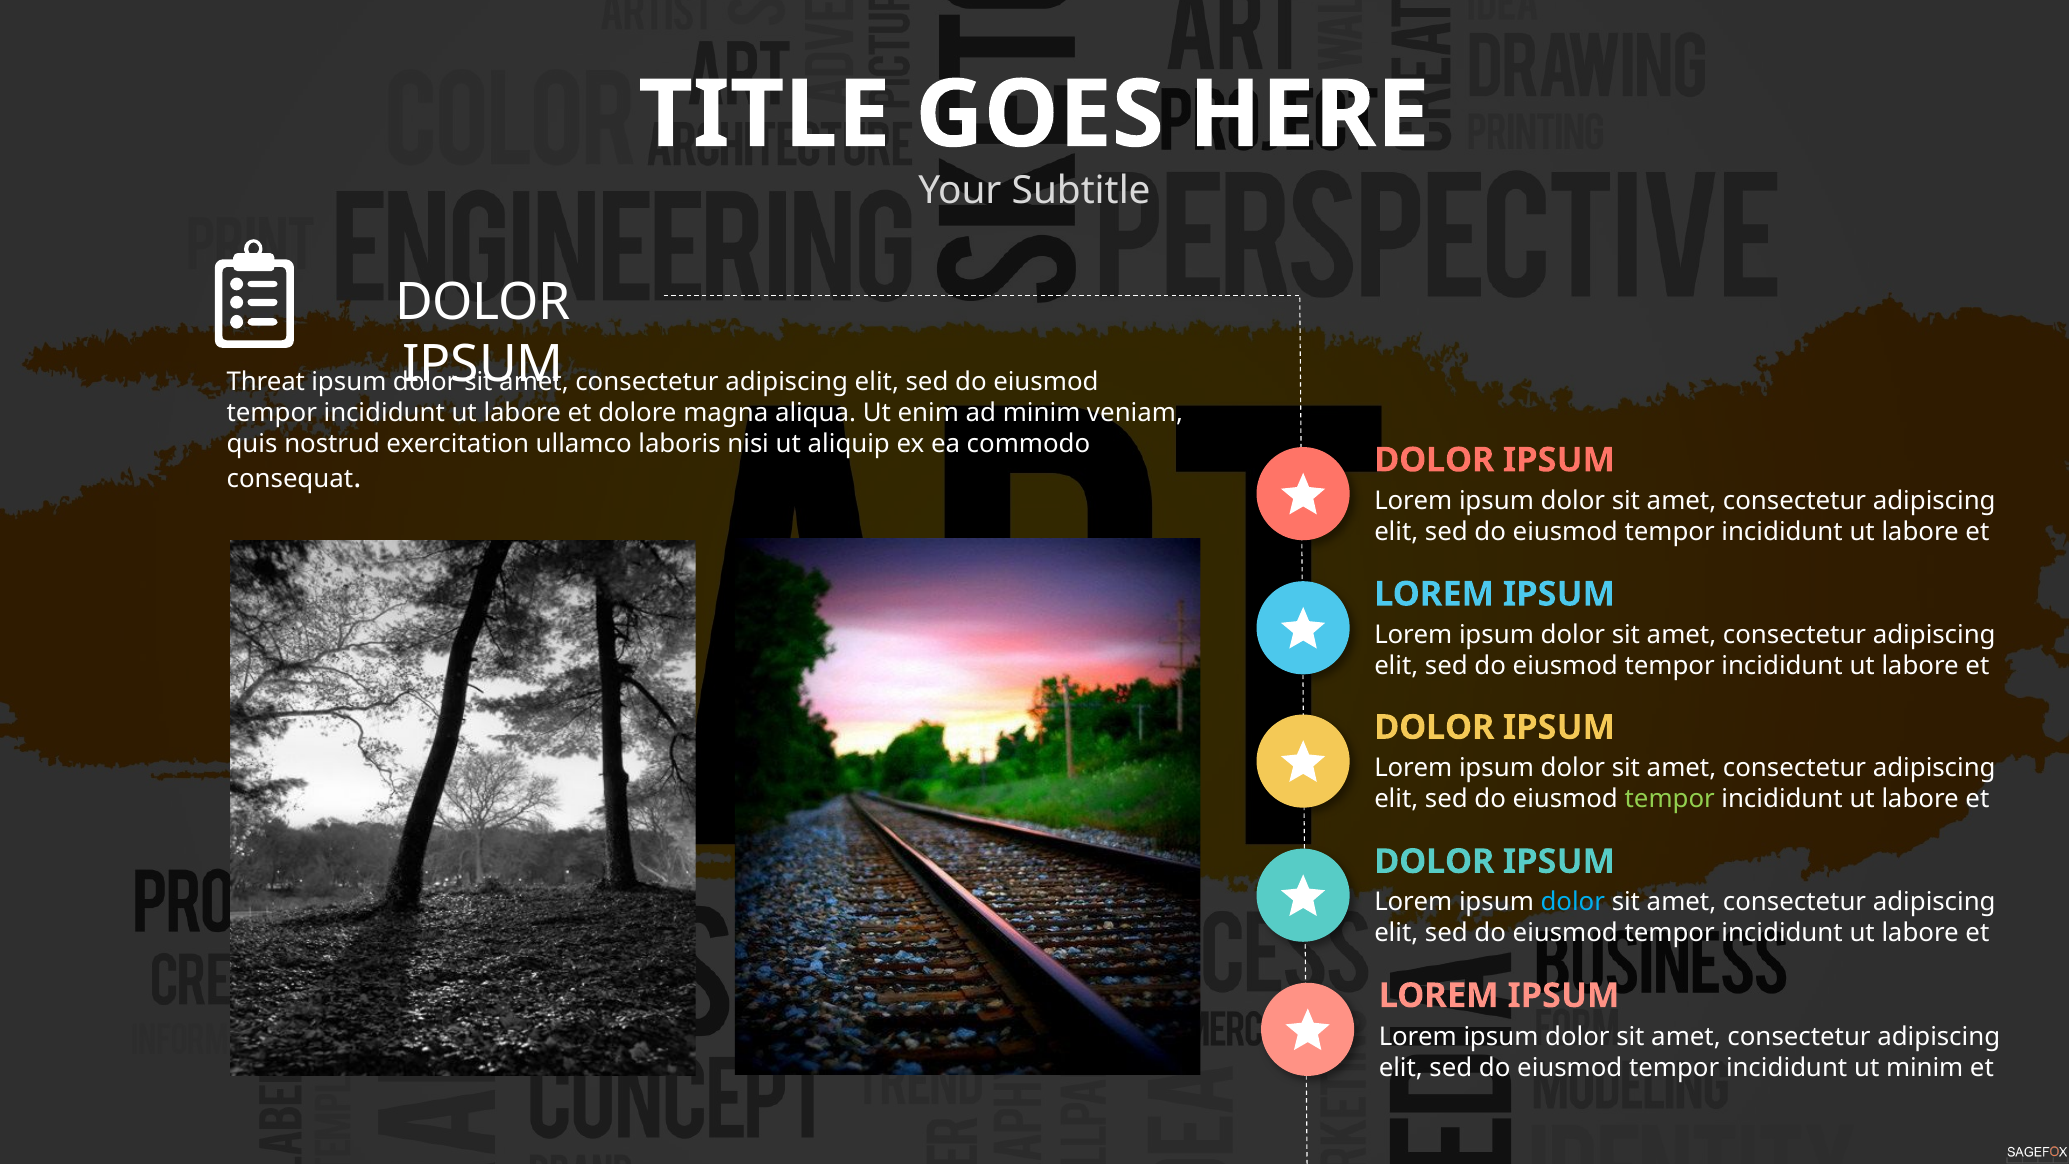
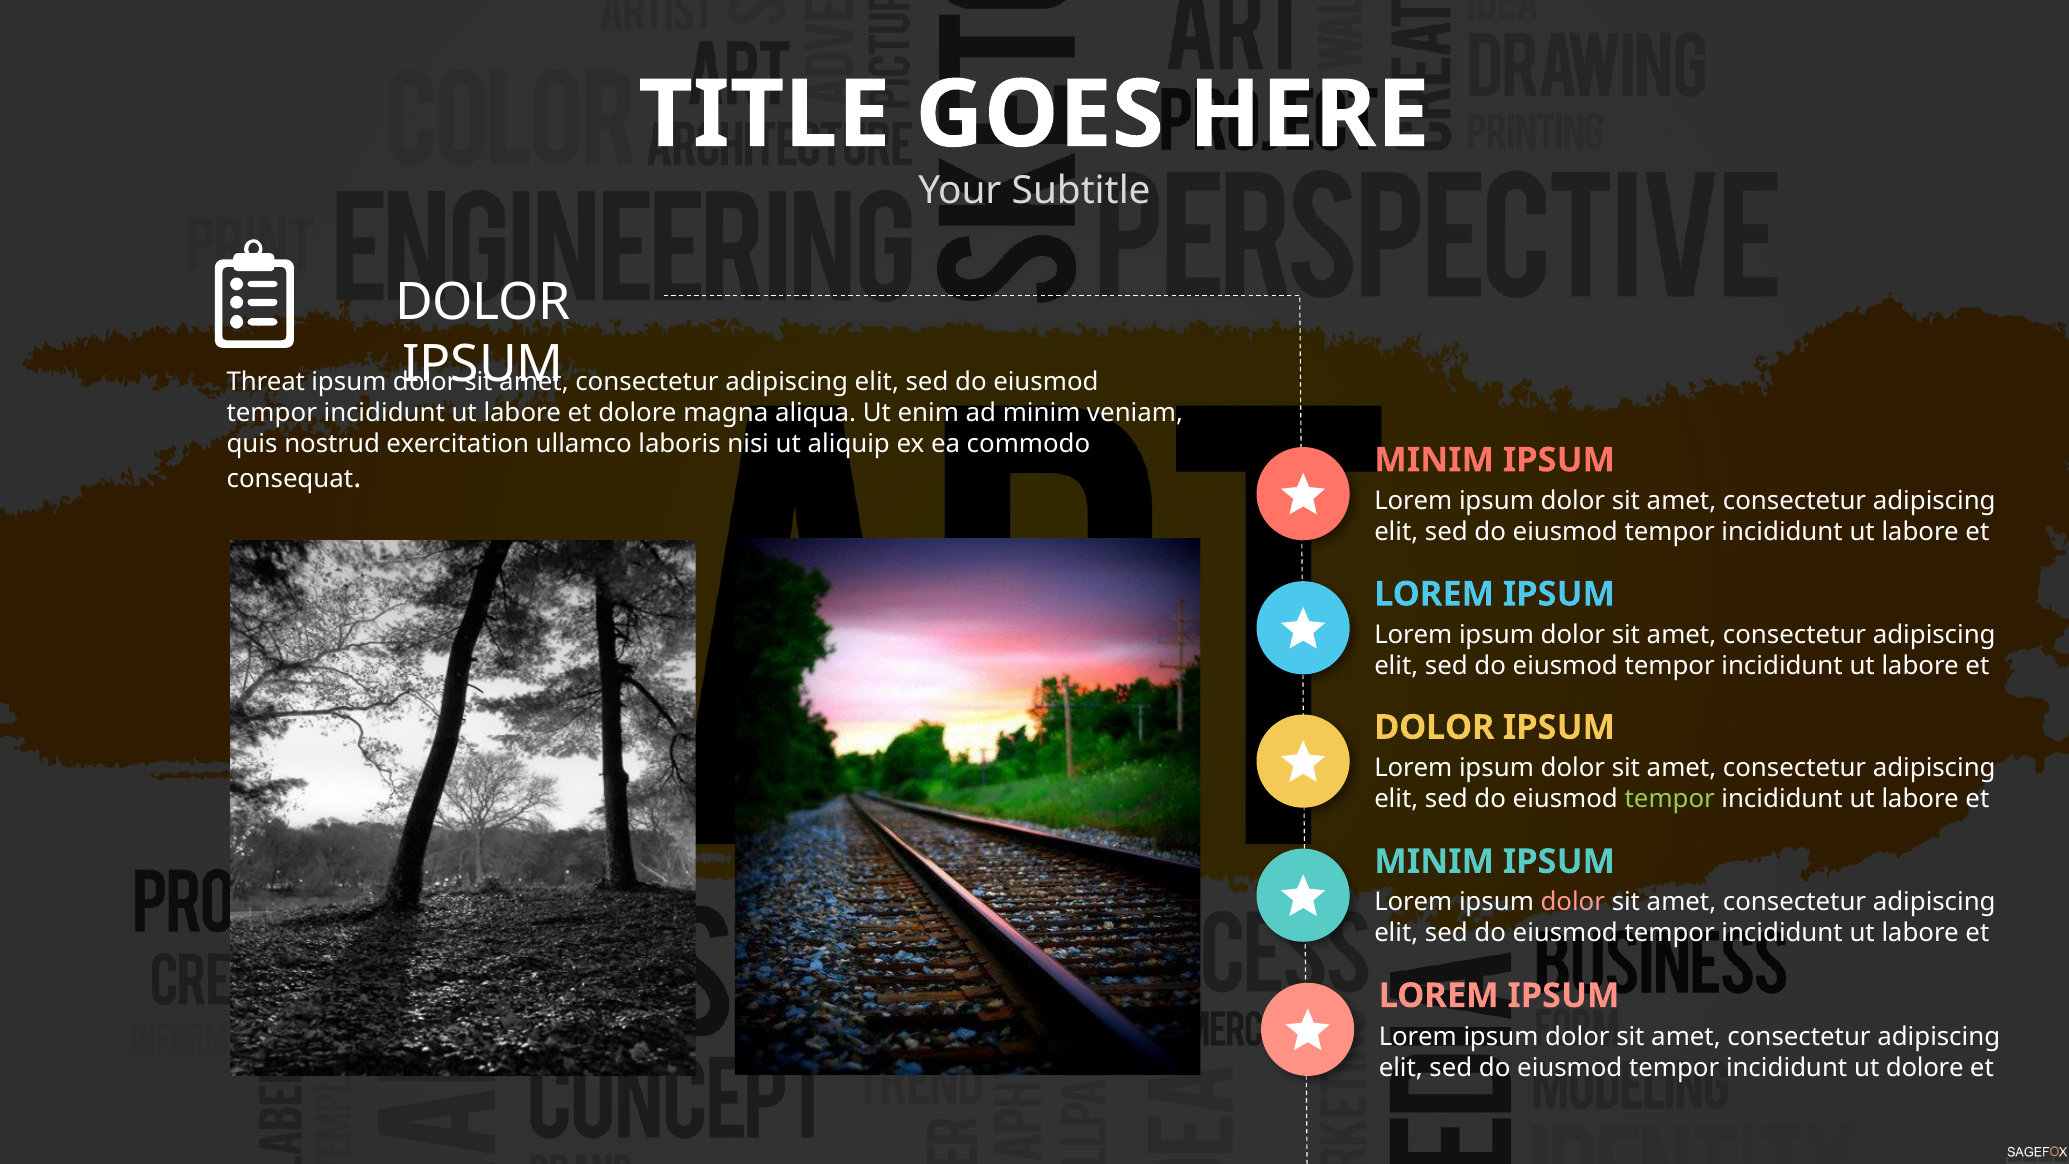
DOLOR at (1434, 460): DOLOR -> MINIM
DOLOR at (1434, 861): DOLOR -> MINIM
dolor at (1573, 902) colour: light blue -> pink
ut minim: minim -> dolore
